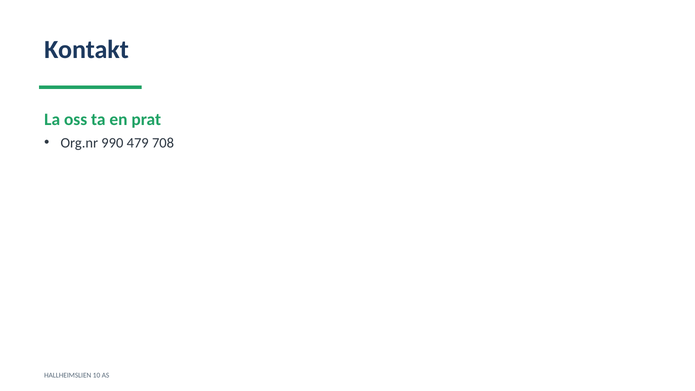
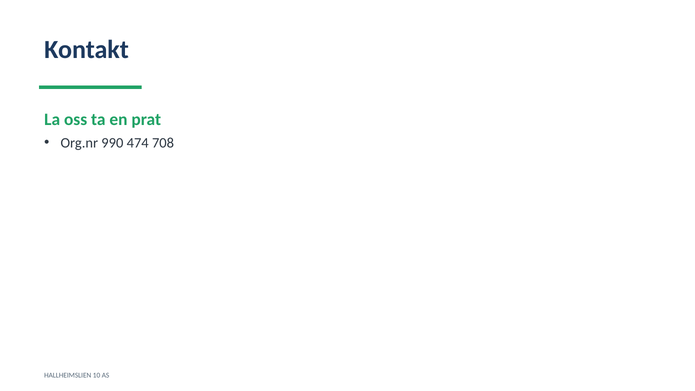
479: 479 -> 474
